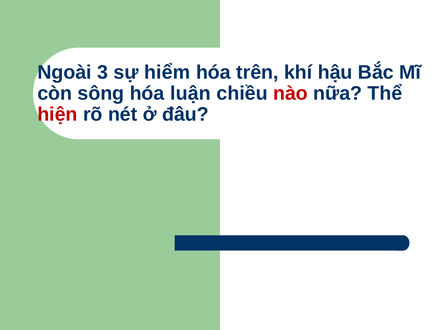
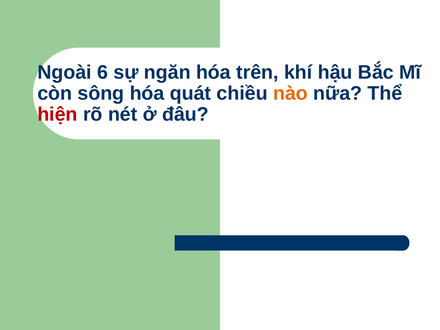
3: 3 -> 6
hiểm: hiểm -> ngăn
luận: luận -> quát
nào colour: red -> orange
